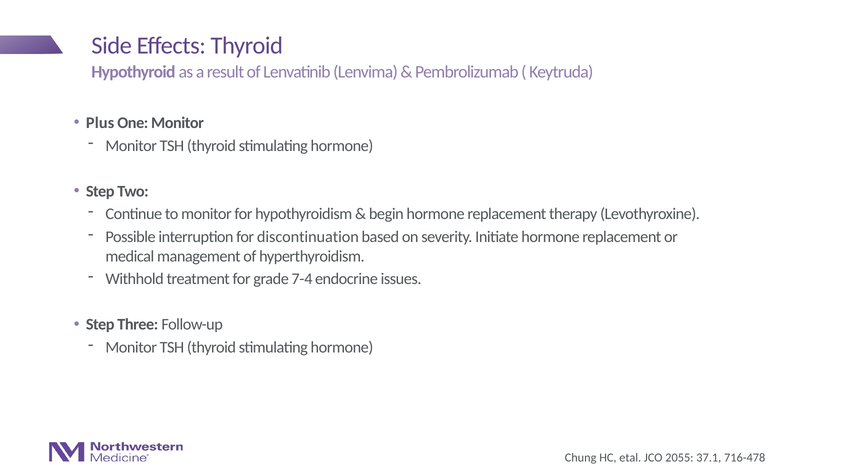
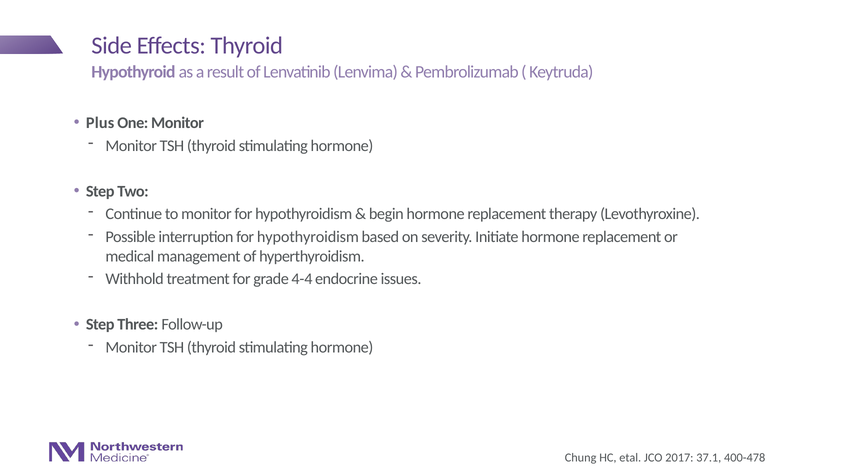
interruption for discontinuation: discontinuation -> hypothyroidism
7-4: 7-4 -> 4-4
2055: 2055 -> 2017
716-478: 716-478 -> 400-478
